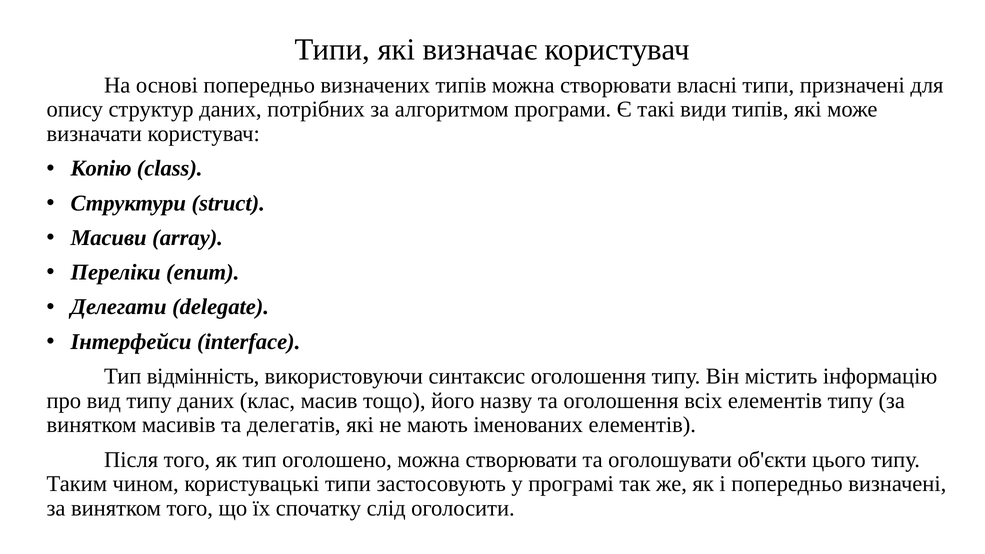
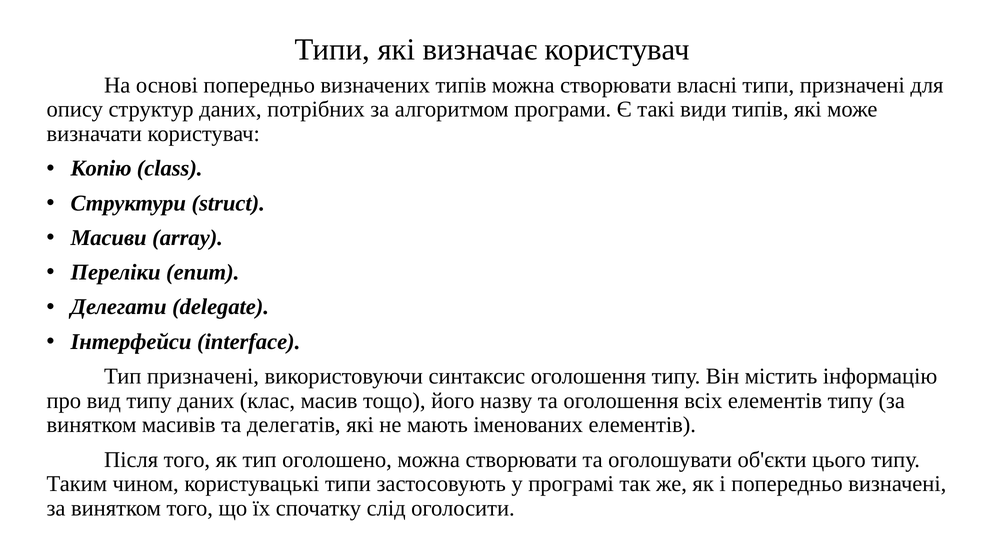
Тип відмінність: відмінність -> призначені
